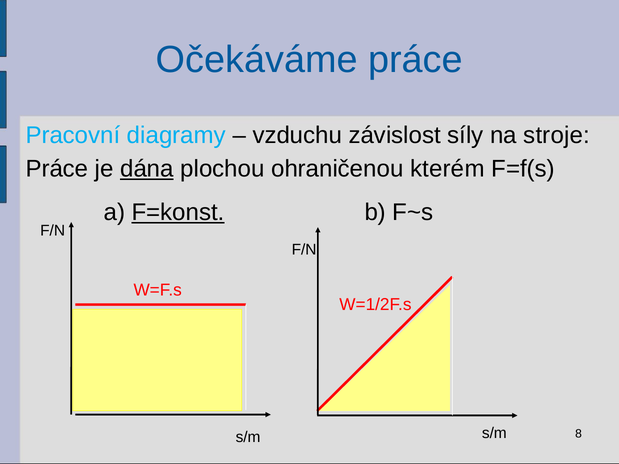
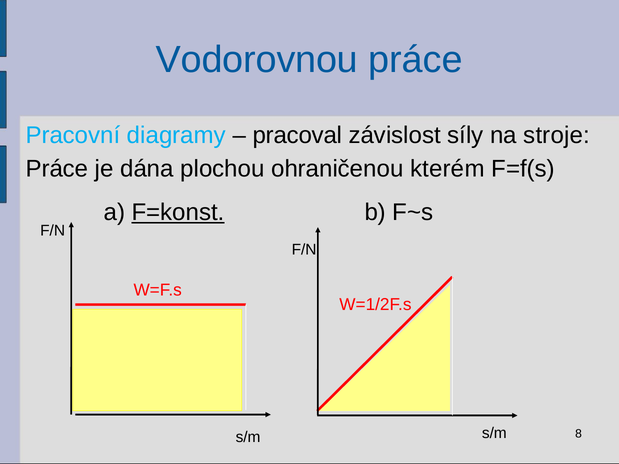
Očekáváme: Očekáváme -> Vodorovnou
vzduchu: vzduchu -> pracoval
dána underline: present -> none
